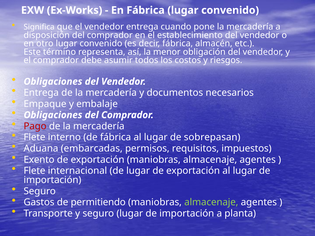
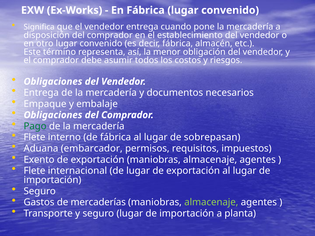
Pago colour: red -> green
embarcadas: embarcadas -> embarcador
permitiendo: permitiendo -> mercaderías
